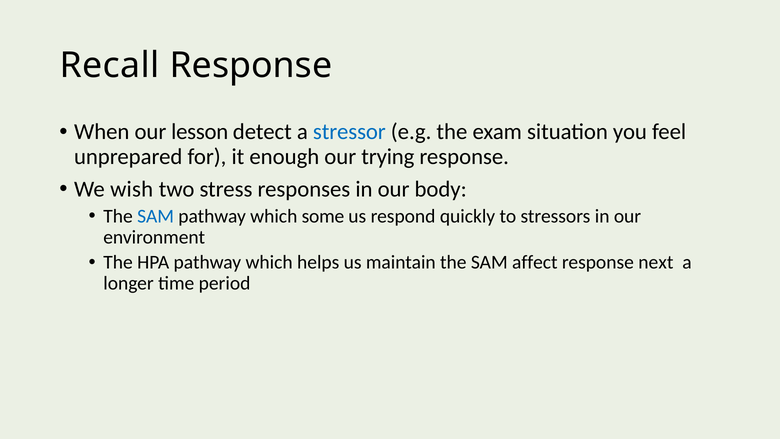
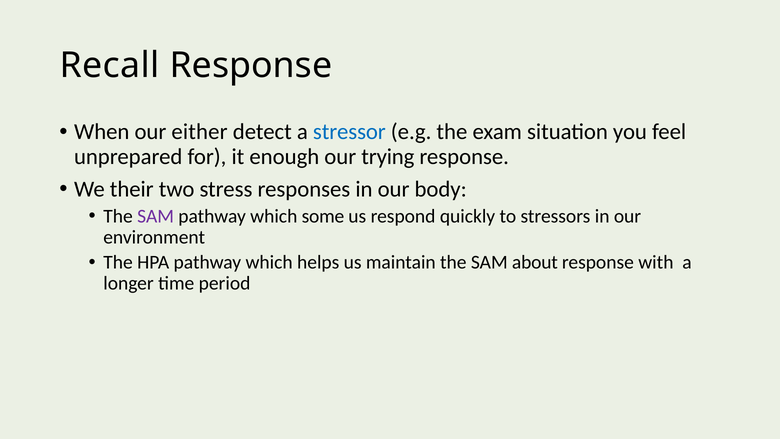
lesson: lesson -> either
wish: wish -> their
SAM at (156, 216) colour: blue -> purple
affect: affect -> about
next: next -> with
